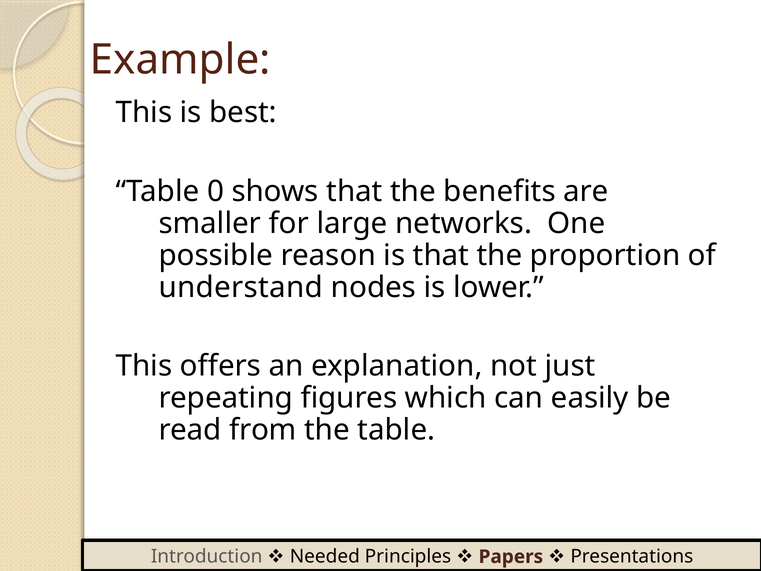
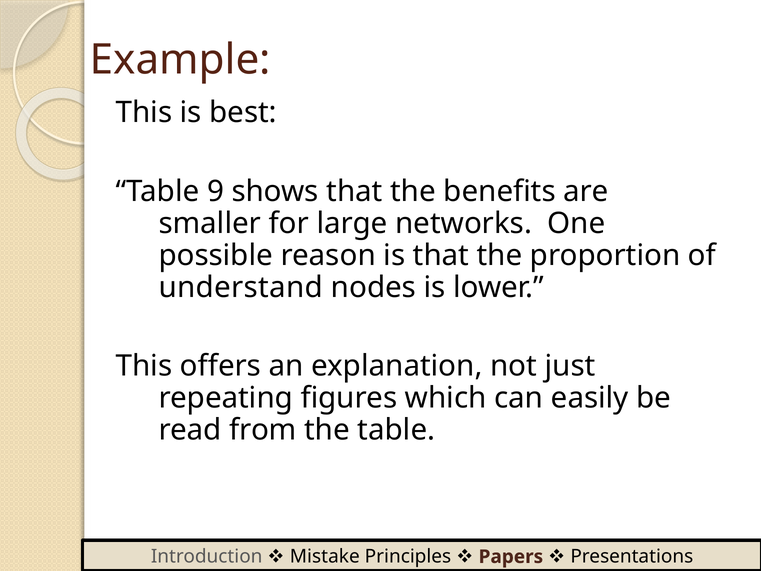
0: 0 -> 9
Needed: Needed -> Mistake
